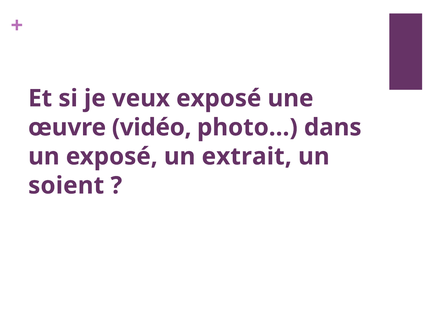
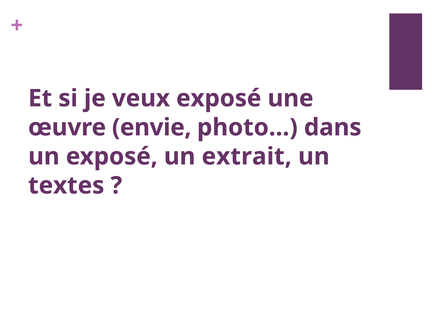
vidéo: vidéo -> envie
soient: soient -> textes
